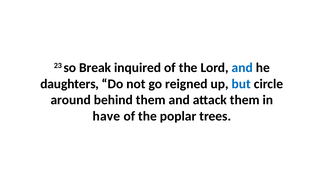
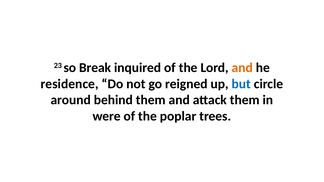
and at (242, 68) colour: blue -> orange
daughters: daughters -> residence
have: have -> were
